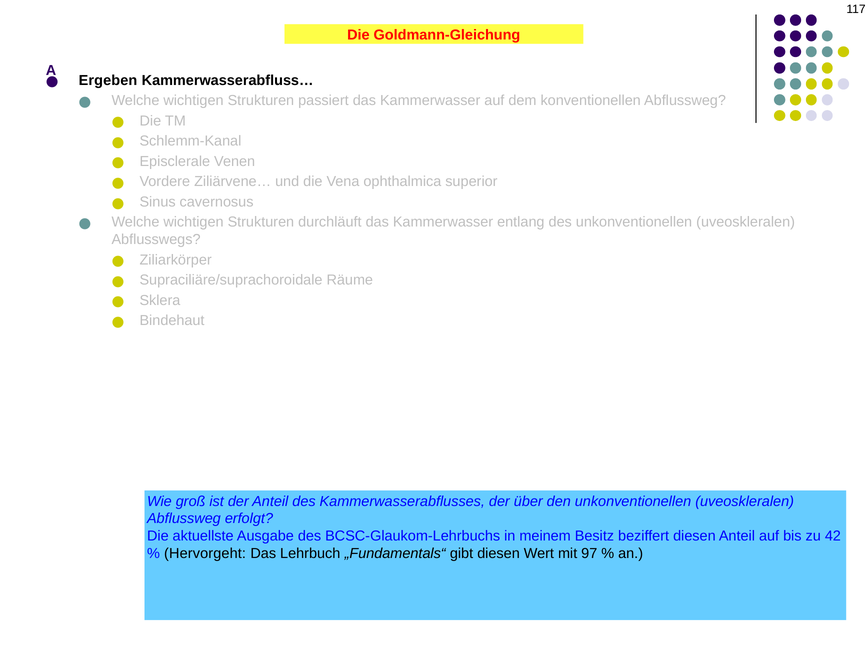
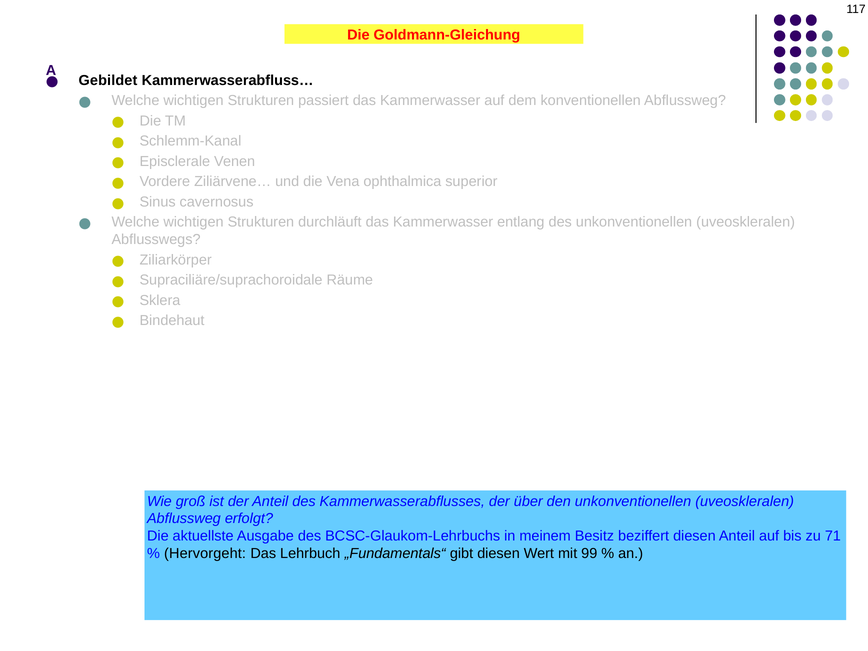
Ergeben: Ergeben -> Gebildet
42: 42 -> 71
97: 97 -> 99
